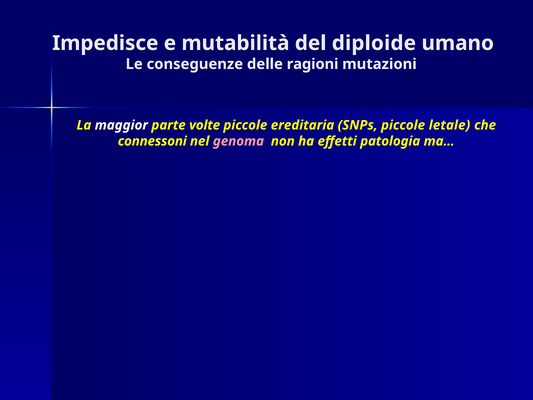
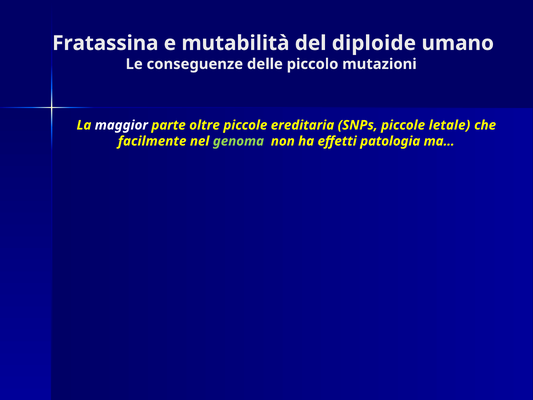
Impedisce: Impedisce -> Fratassina
ragioni: ragioni -> piccolo
volte: volte -> oltre
connessoni: connessoni -> facilmente
genoma colour: pink -> light green
